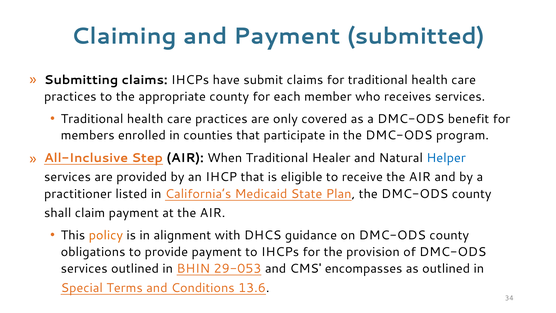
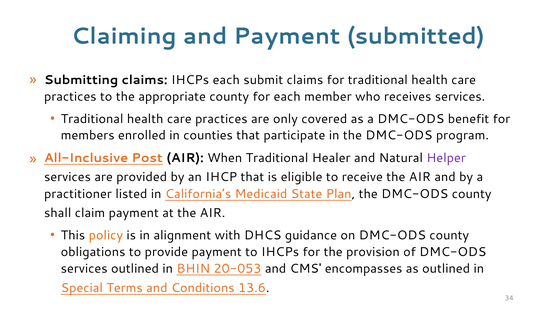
IHCPs have: have -> each
Step: Step -> Post
Helper colour: blue -> purple
29-053: 29-053 -> 20-053
